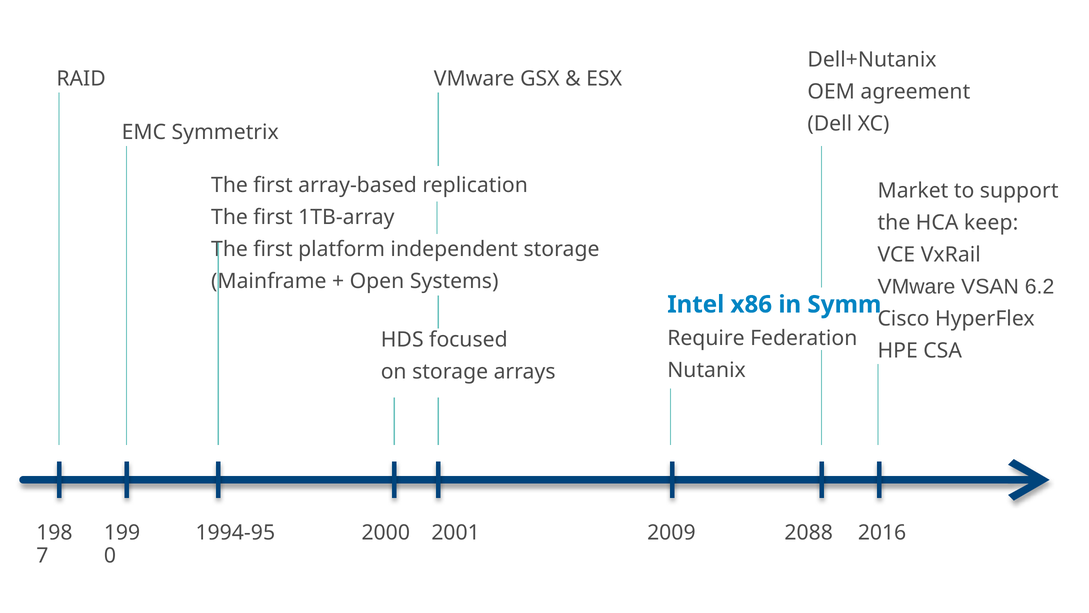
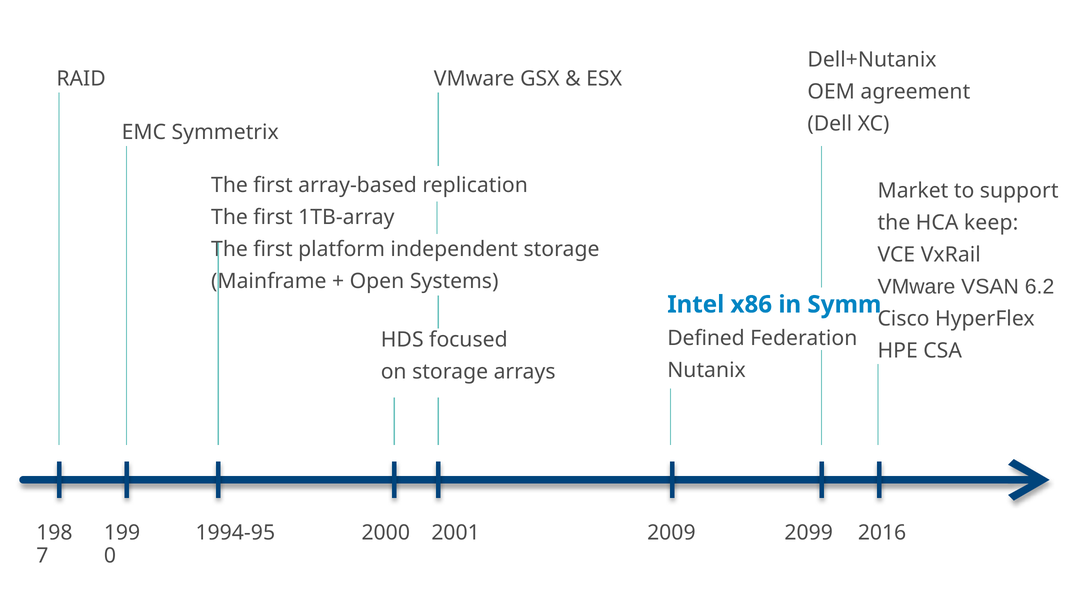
Require: Require -> Defined
2088: 2088 -> 2099
